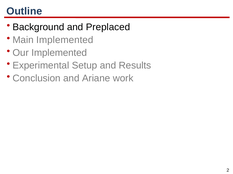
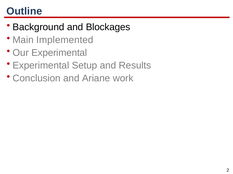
Preplaced: Preplaced -> Blockages
Our Implemented: Implemented -> Experimental
